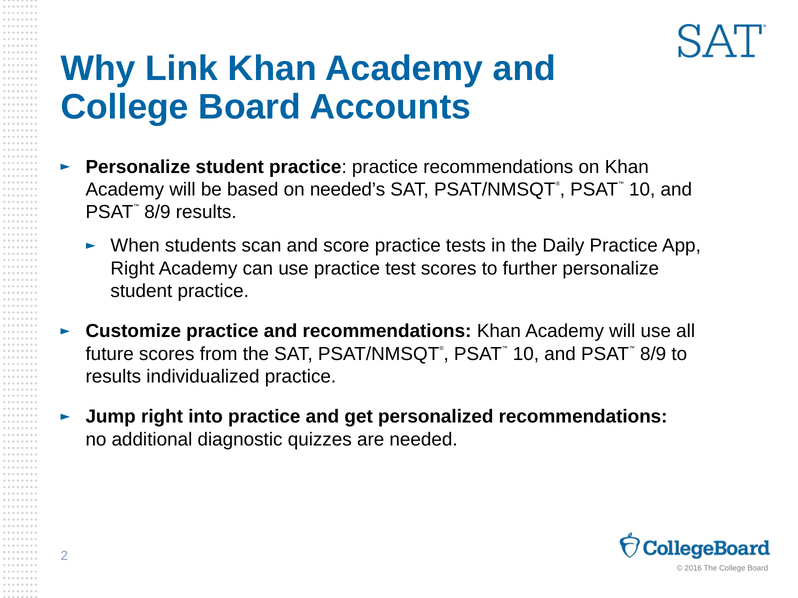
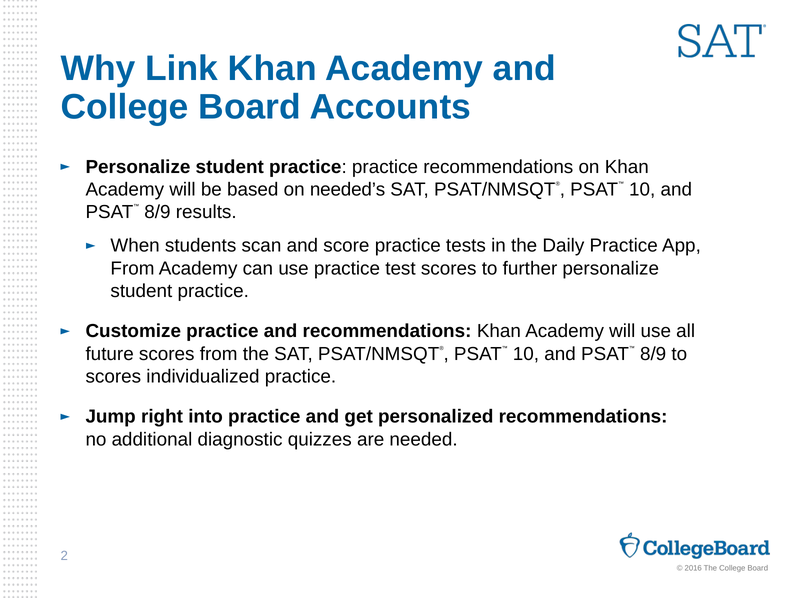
Right at (132, 269): Right -> From
results at (113, 377): results -> scores
